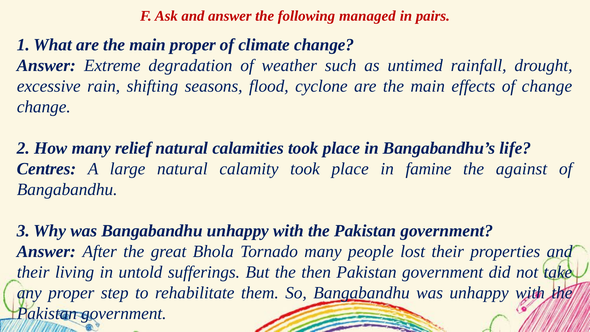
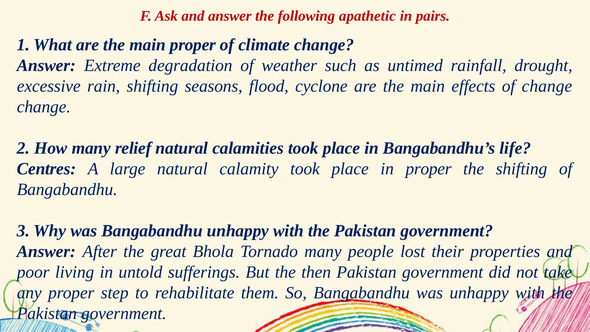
managed: managed -> apathetic
in famine: famine -> proper
the against: against -> shifting
their at (33, 272): their -> poor
